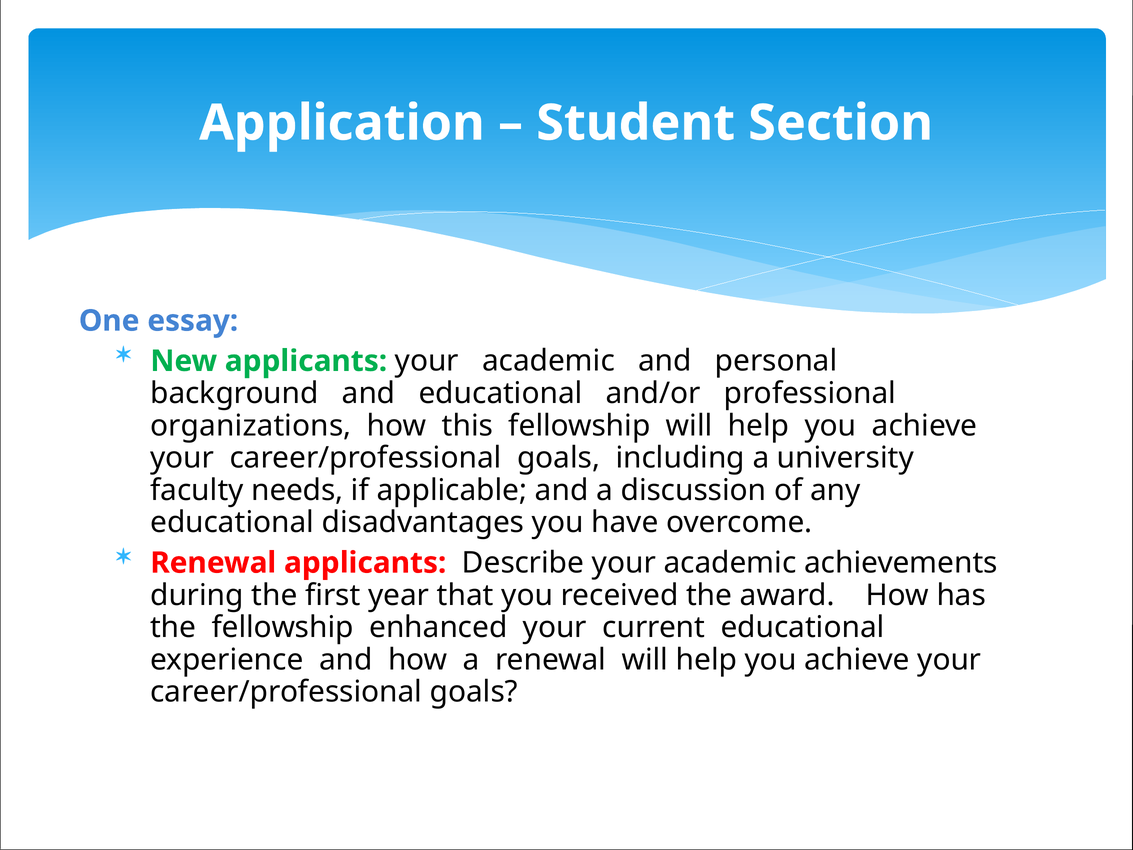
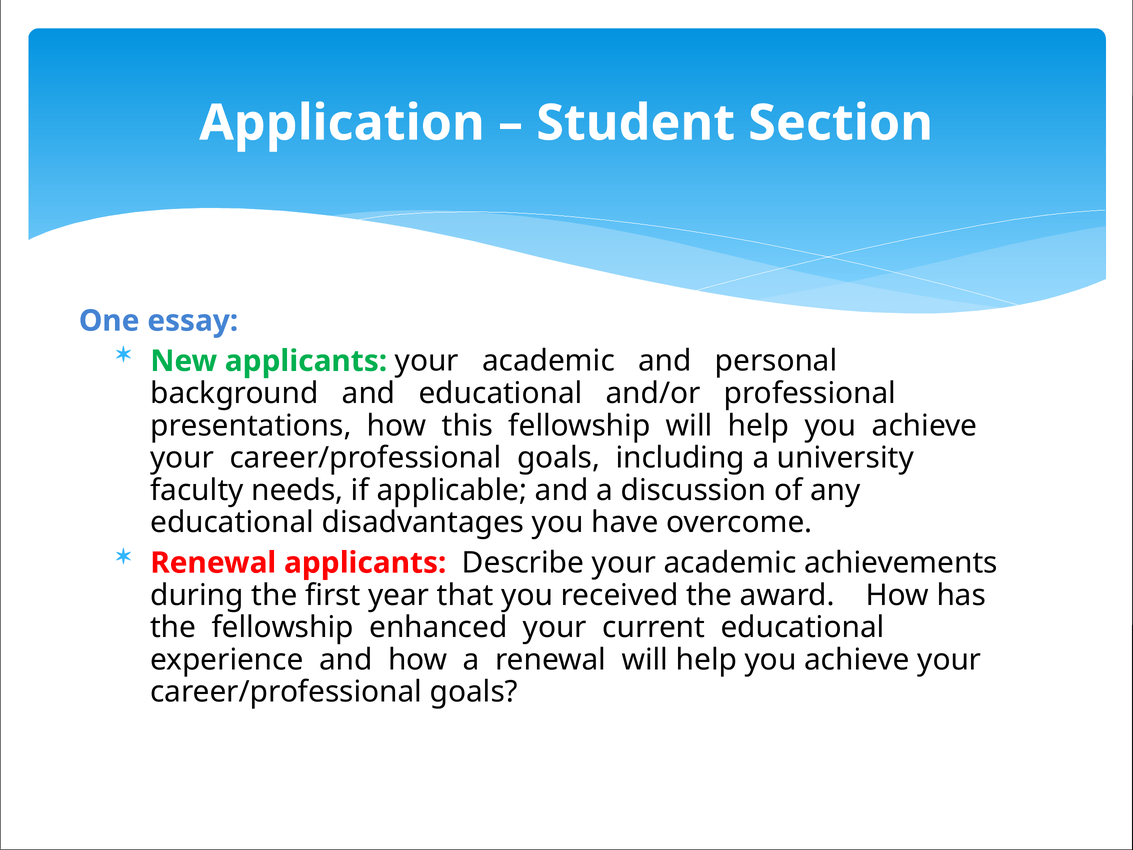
organizations: organizations -> presentations
